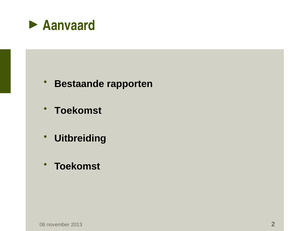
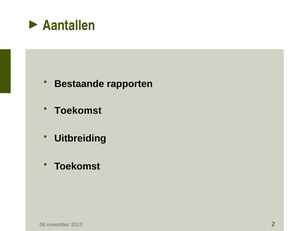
Aanvaard: Aanvaard -> Aantallen
